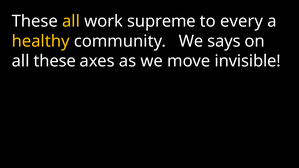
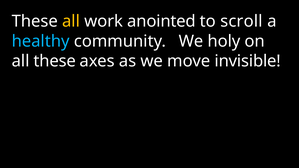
supreme: supreme -> anointed
every: every -> scroll
healthy colour: yellow -> light blue
says: says -> holy
